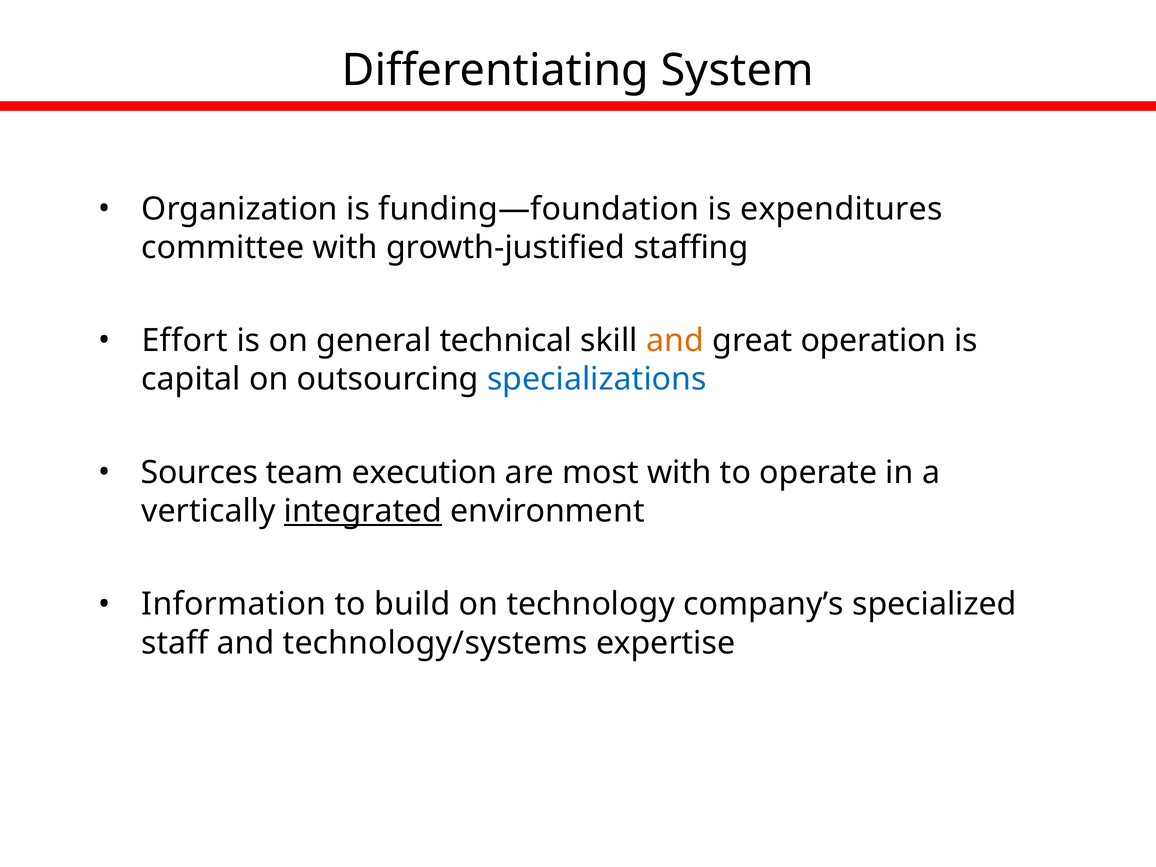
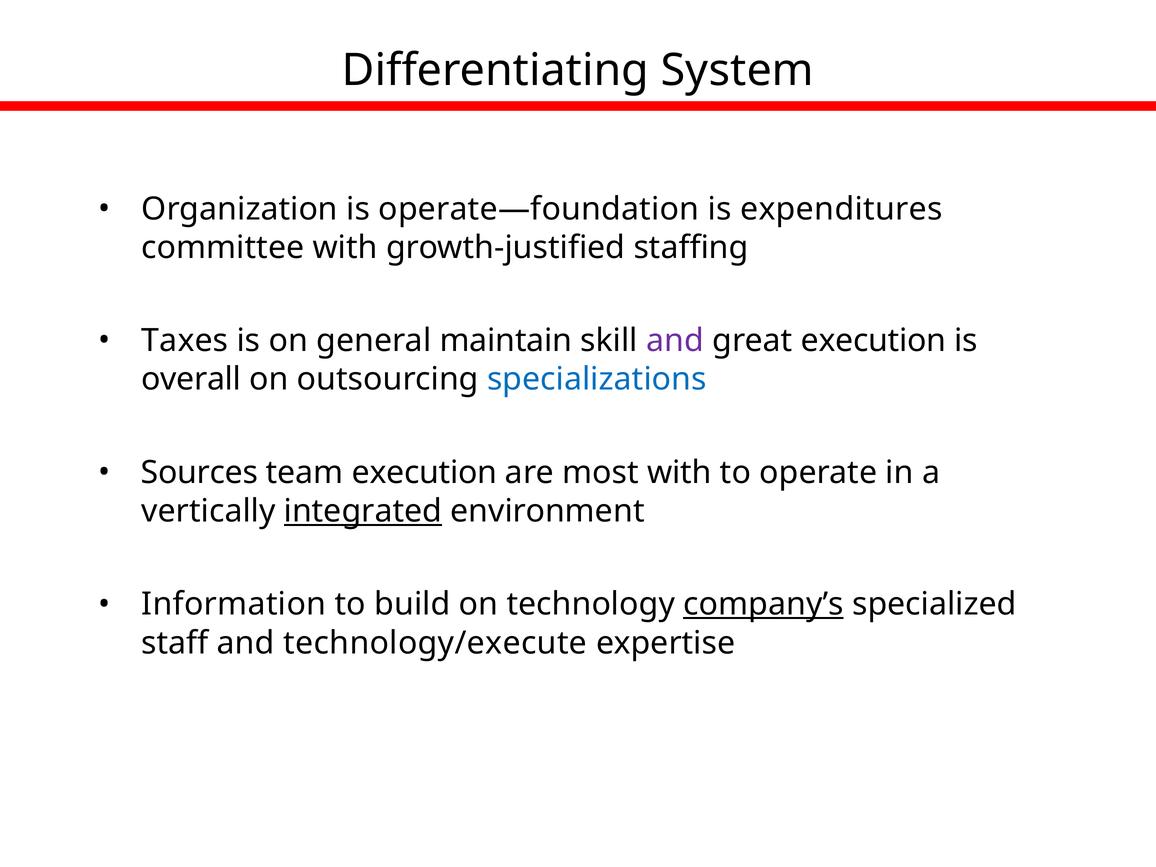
funding—foundation: funding—foundation -> operate—foundation
Effort: Effort -> Taxes
technical: technical -> maintain
and at (675, 341) colour: orange -> purple
great operation: operation -> execution
capital: capital -> overall
company’s underline: none -> present
technology/systems: technology/systems -> technology/execute
